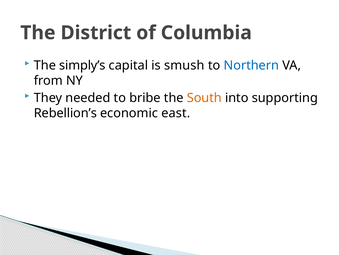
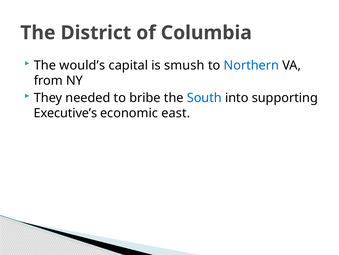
simply’s: simply’s -> would’s
South colour: orange -> blue
Rebellion’s: Rebellion’s -> Executive’s
